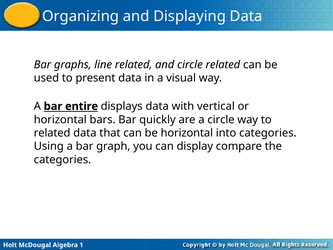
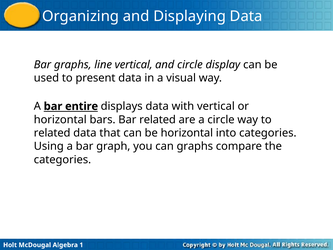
line related: related -> vertical
circle related: related -> display
Bar quickly: quickly -> related
can display: display -> graphs
